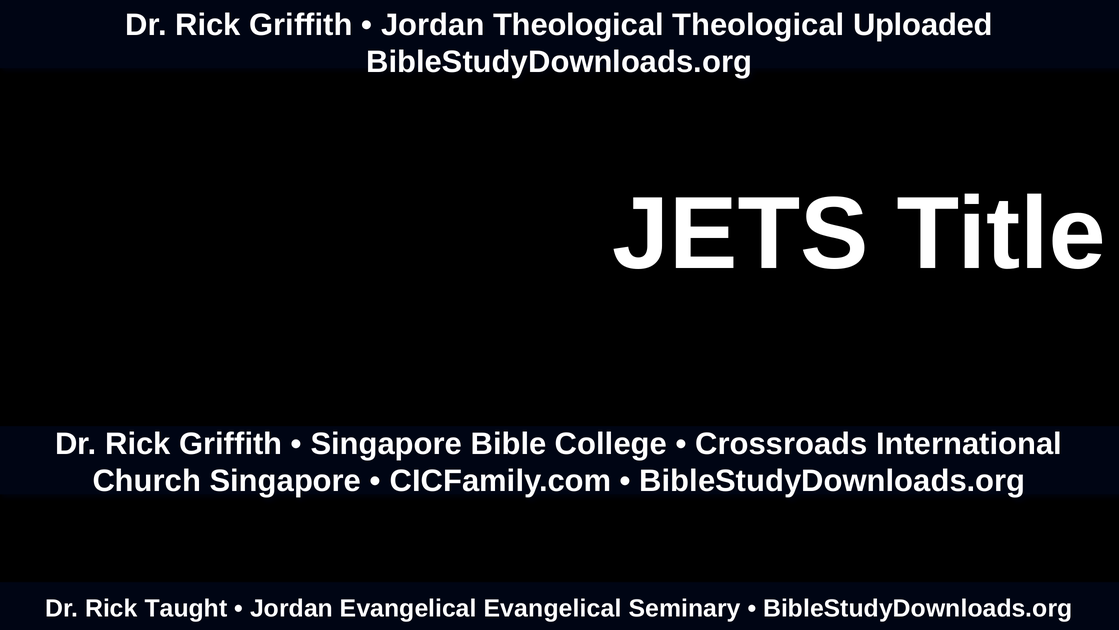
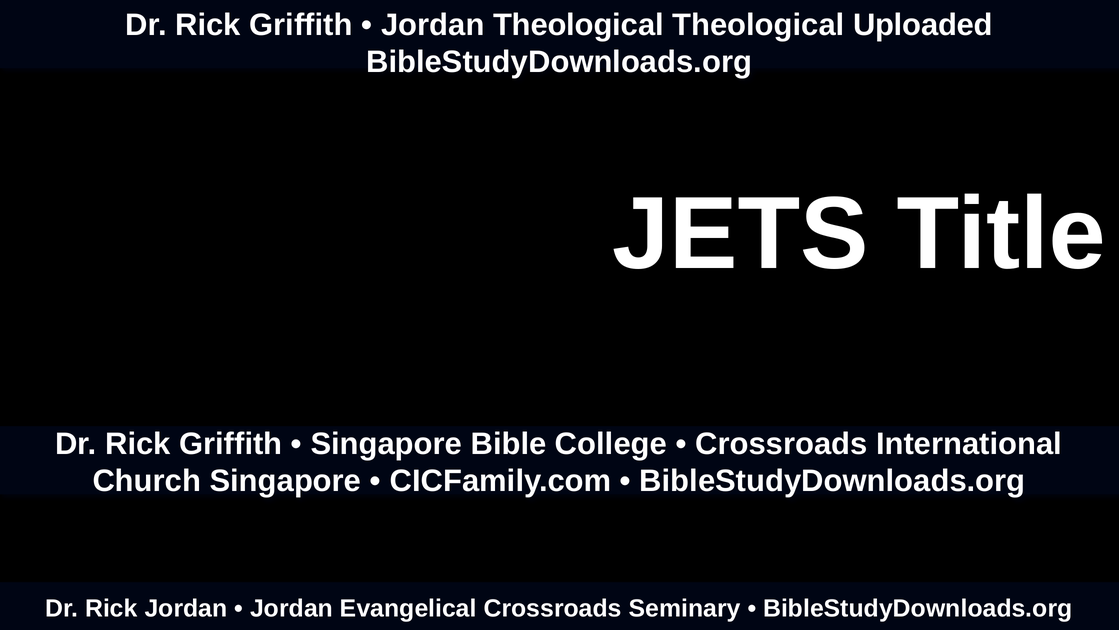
Rick Taught: Taught -> Jordan
Evangelical Evangelical: Evangelical -> Crossroads
